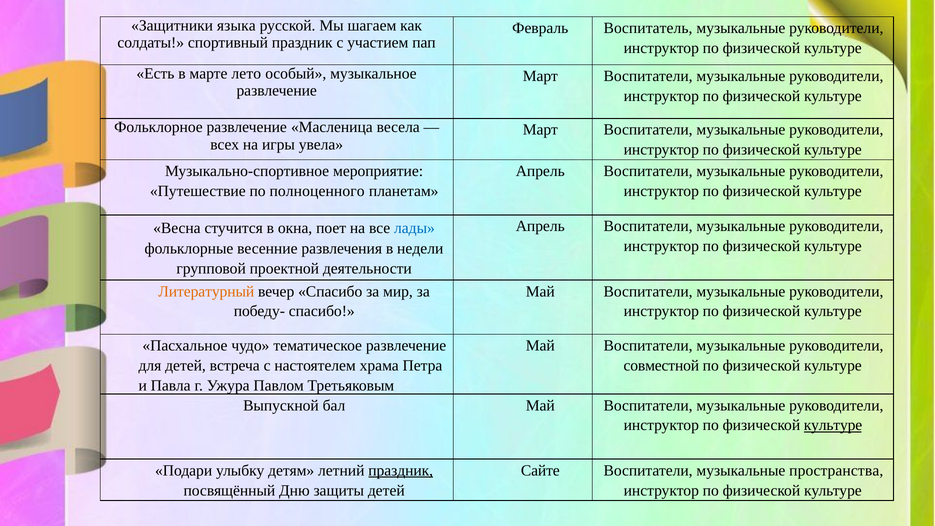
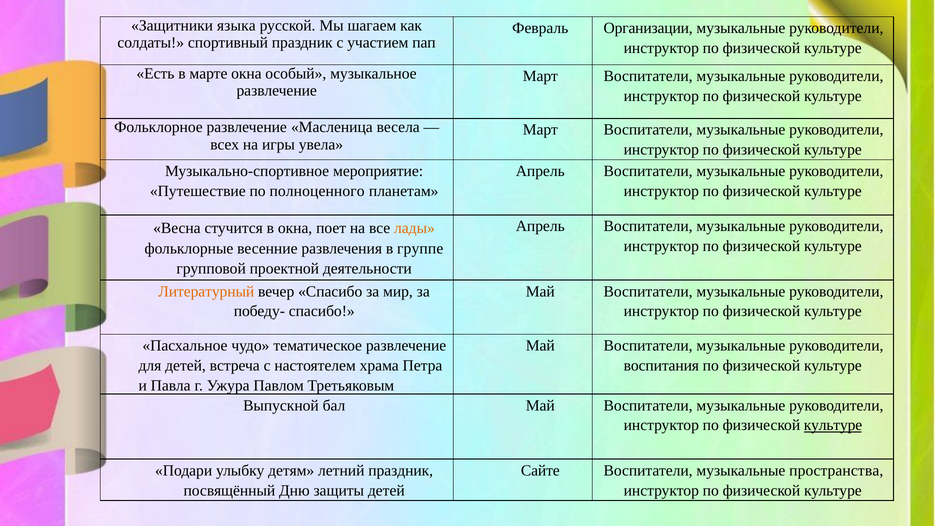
Воспитатель: Воспитатель -> Организации
марте лето: лето -> окна
лады colour: blue -> orange
недели: недели -> группе
совместной: совместной -> воспитания
праздник at (401, 470) underline: present -> none
